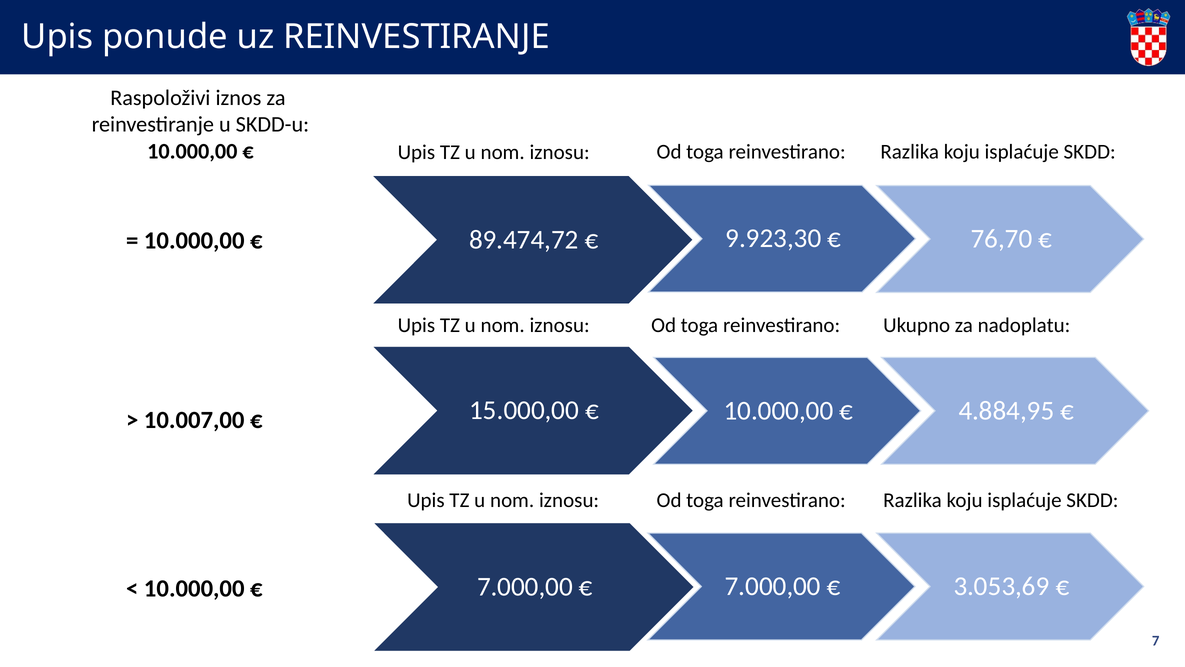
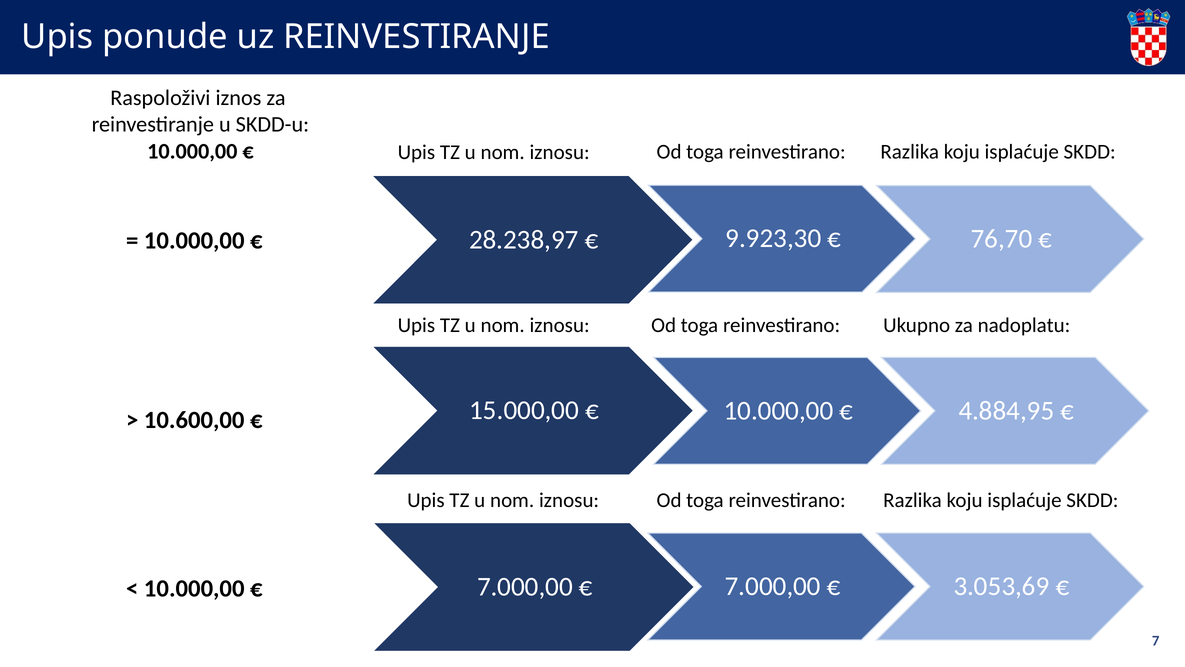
89.474,72: 89.474,72 -> 28.238,97
10.007,00: 10.007,00 -> 10.600,00
